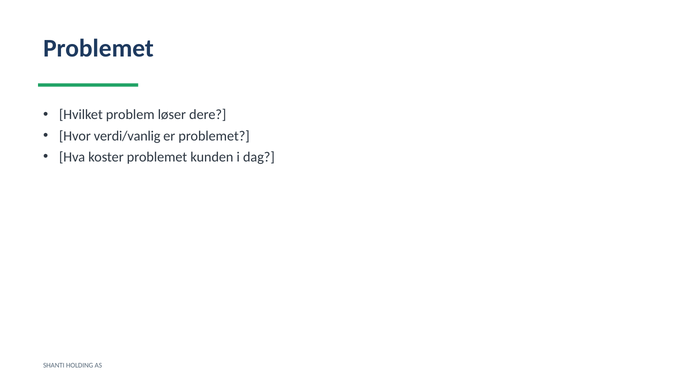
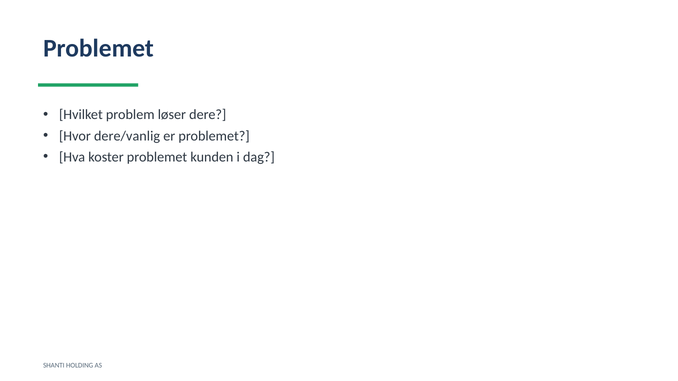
verdi/vanlig: verdi/vanlig -> dere/vanlig
